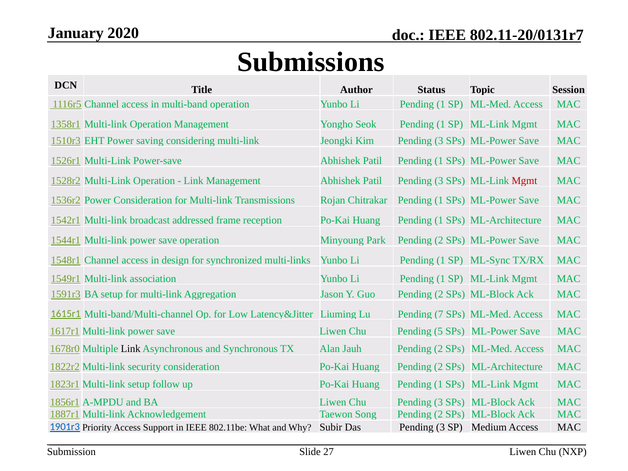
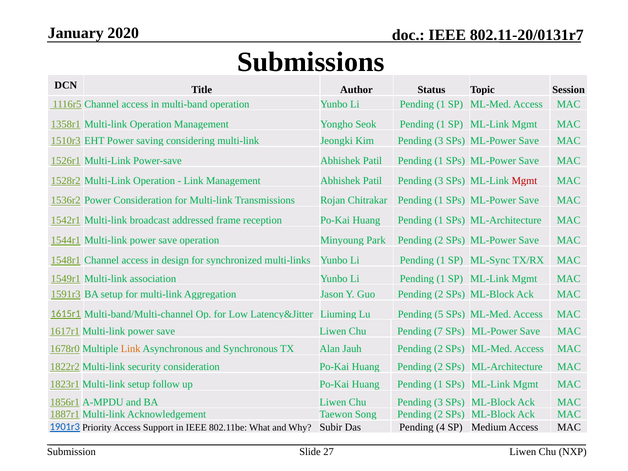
7: 7 -> 5
5: 5 -> 7
Link at (131, 349) colour: black -> orange
Das Pending 3: 3 -> 4
